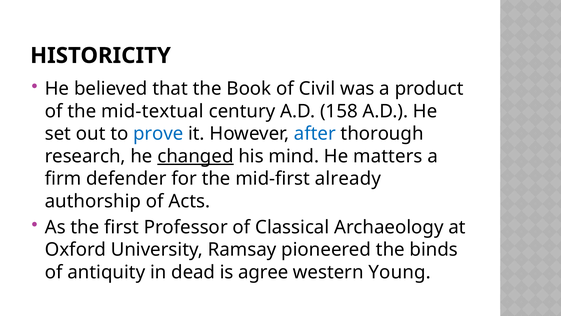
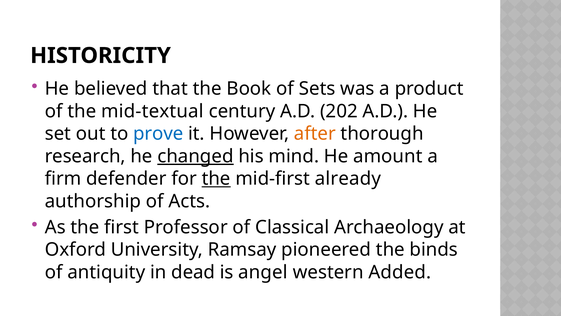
Civil: Civil -> Sets
158: 158 -> 202
after colour: blue -> orange
matters: matters -> amount
the at (216, 179) underline: none -> present
agree: agree -> angel
Young: Young -> Added
